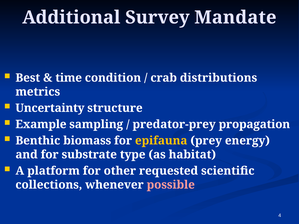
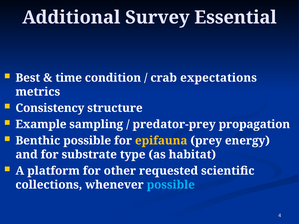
Mandate: Mandate -> Essential
distributions: distributions -> expectations
Uncertainty: Uncertainty -> Consistency
Benthic biomass: biomass -> possible
possible at (171, 185) colour: pink -> light blue
